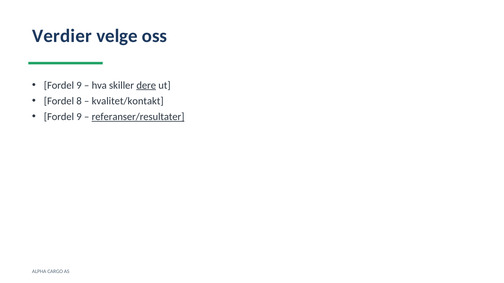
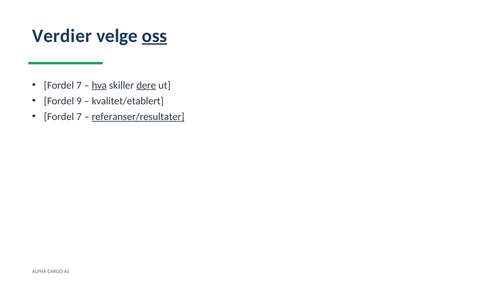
oss underline: none -> present
9 at (79, 85): 9 -> 7
hva underline: none -> present
8: 8 -> 9
kvalitet/kontakt: kvalitet/kontakt -> kvalitet/etablert
9 at (79, 117): 9 -> 7
